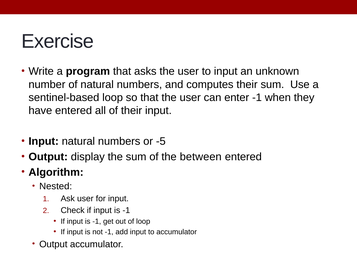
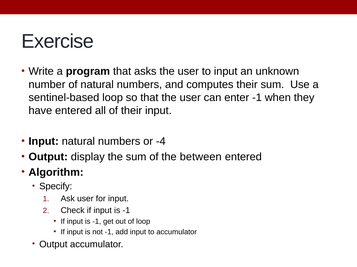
-5: -5 -> -4
Nested: Nested -> Specify
